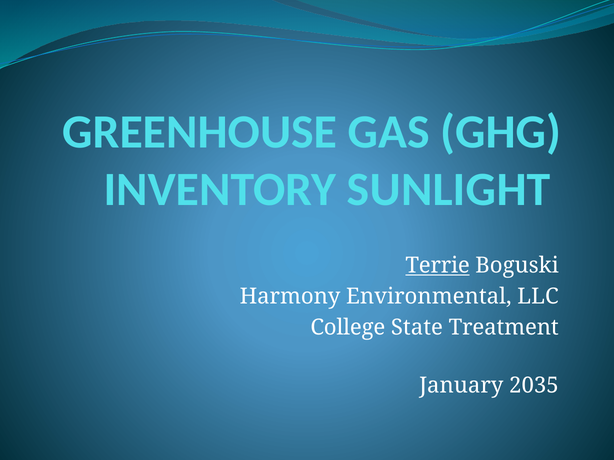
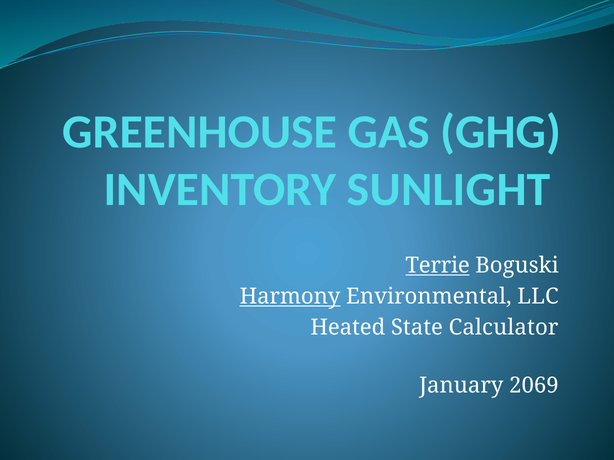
Harmony underline: none -> present
College: College -> Heated
Treatment: Treatment -> Calculator
2035: 2035 -> 2069
